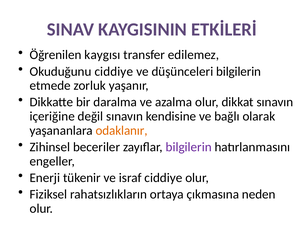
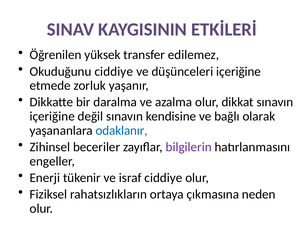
kaygısı: kaygısı -> yüksek
düşünceleri bilgilerin: bilgilerin -> içeriğine
odaklanır colour: orange -> blue
